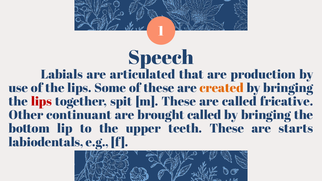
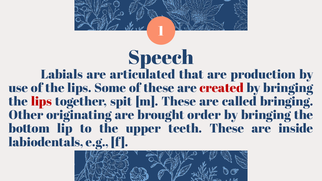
created colour: orange -> red
called fricative: fricative -> bringing
continuant: continuant -> originating
brought called: called -> order
starts: starts -> inside
